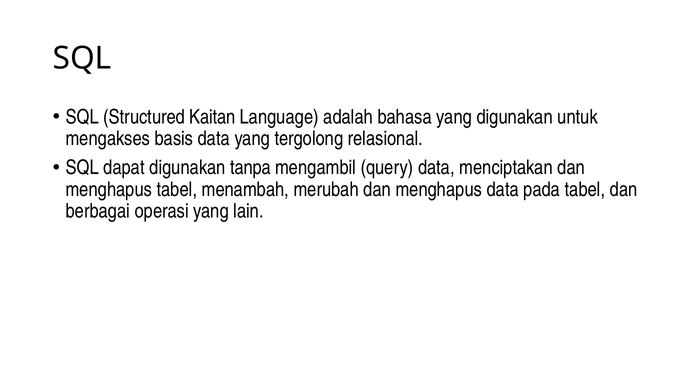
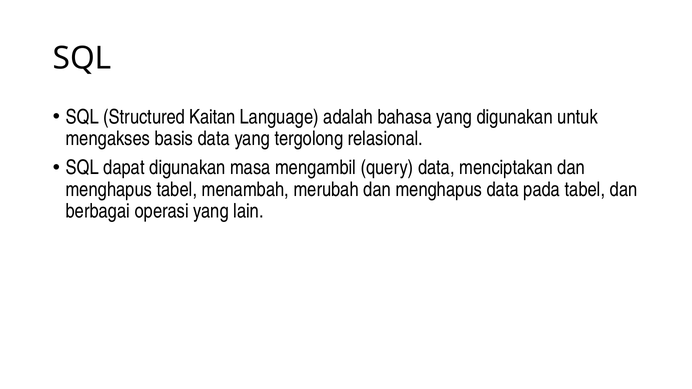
tanpa: tanpa -> masa
